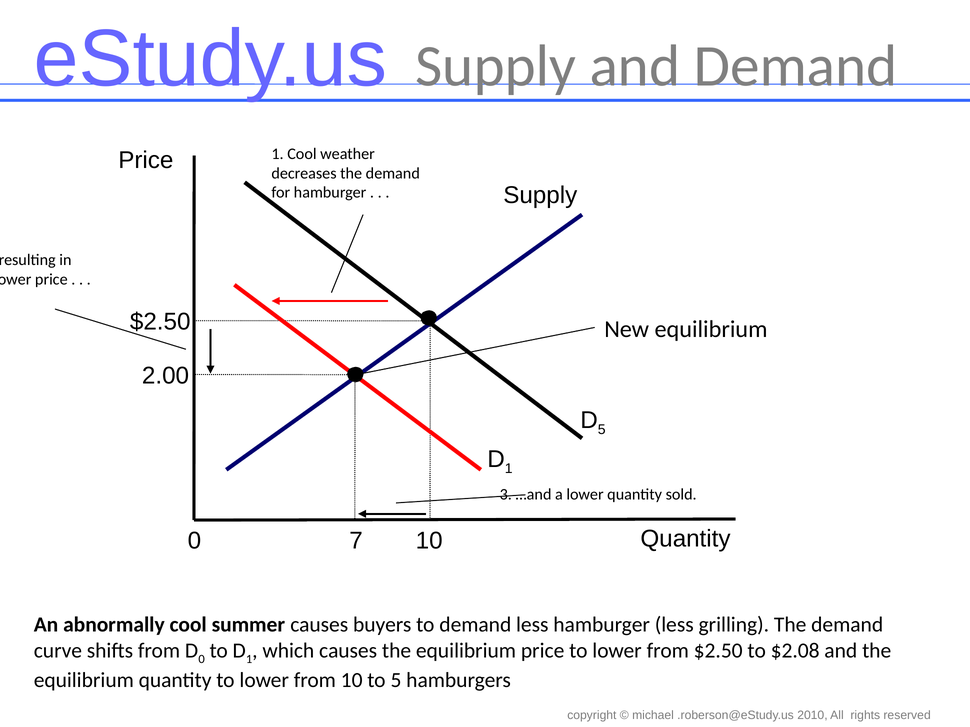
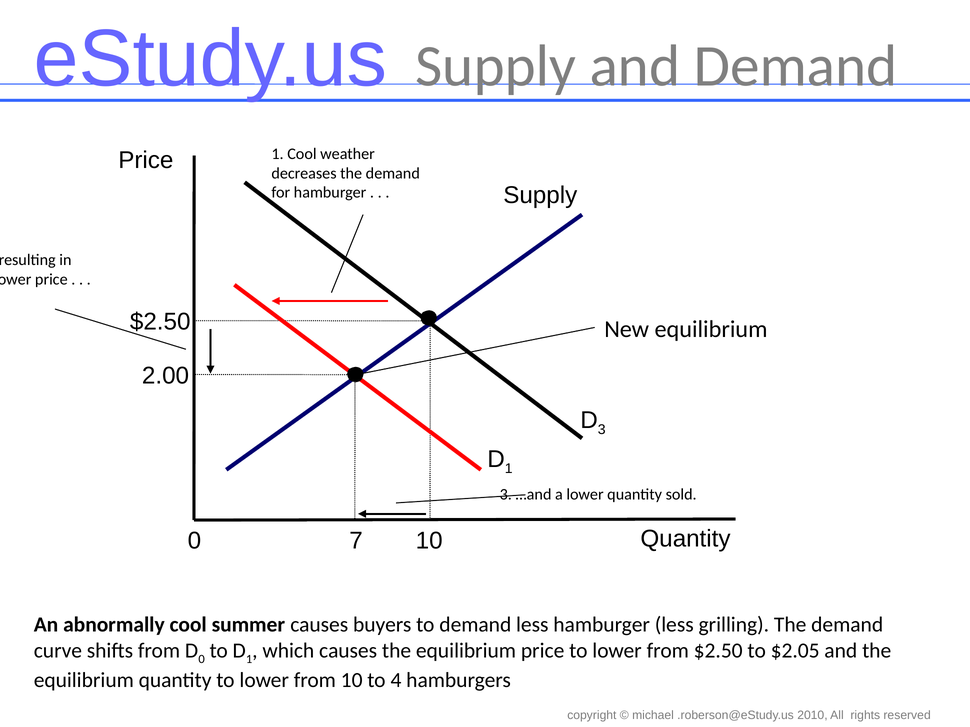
5 at (602, 430): 5 -> 3
$2.08: $2.08 -> $2.05
to 5: 5 -> 4
